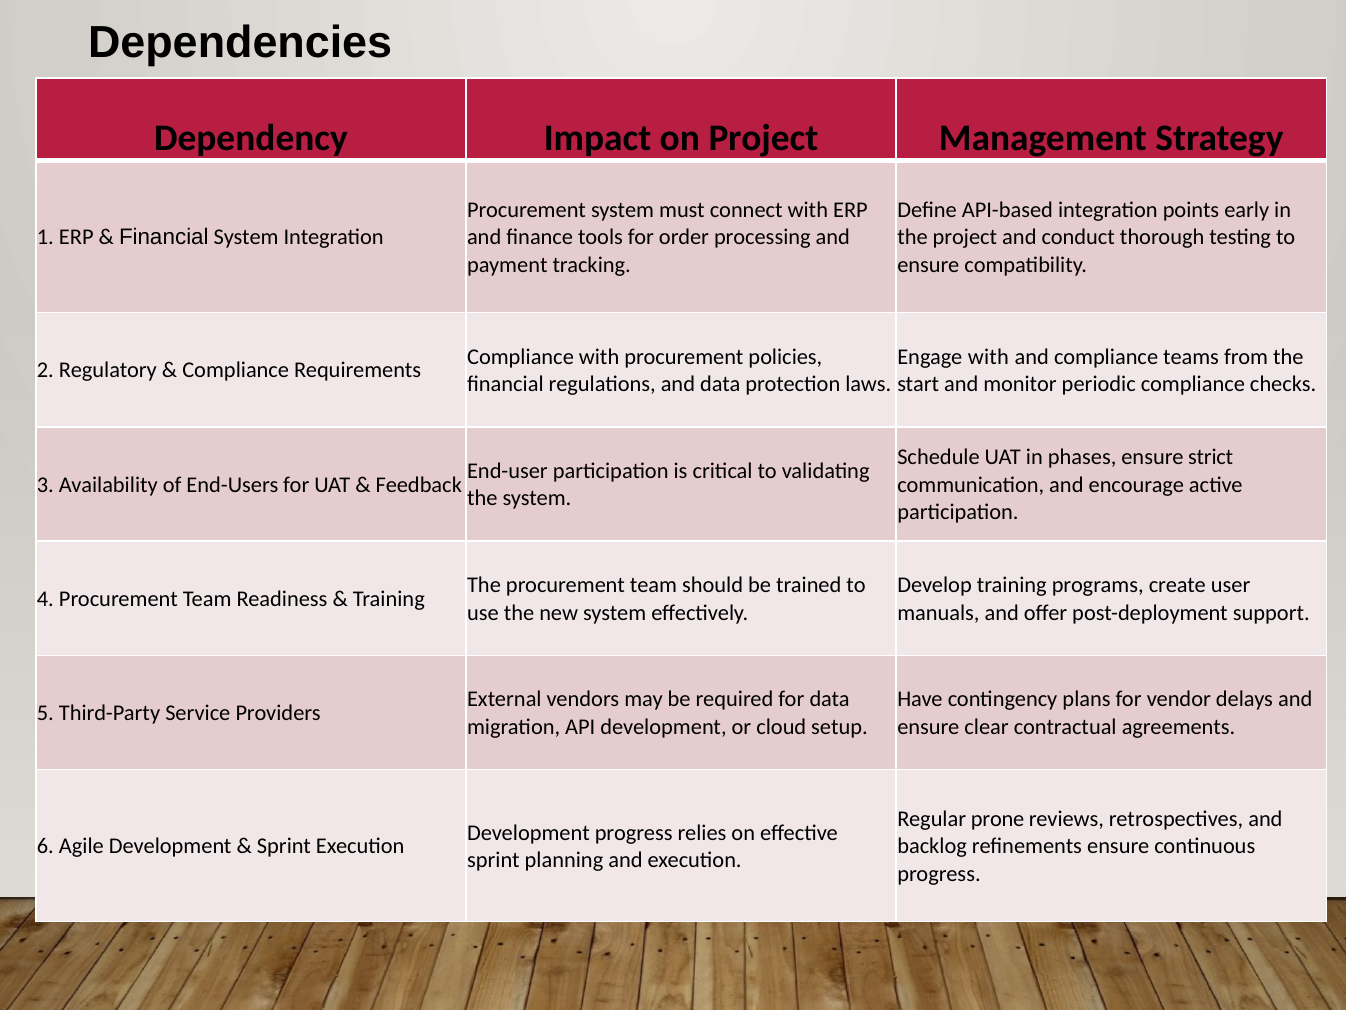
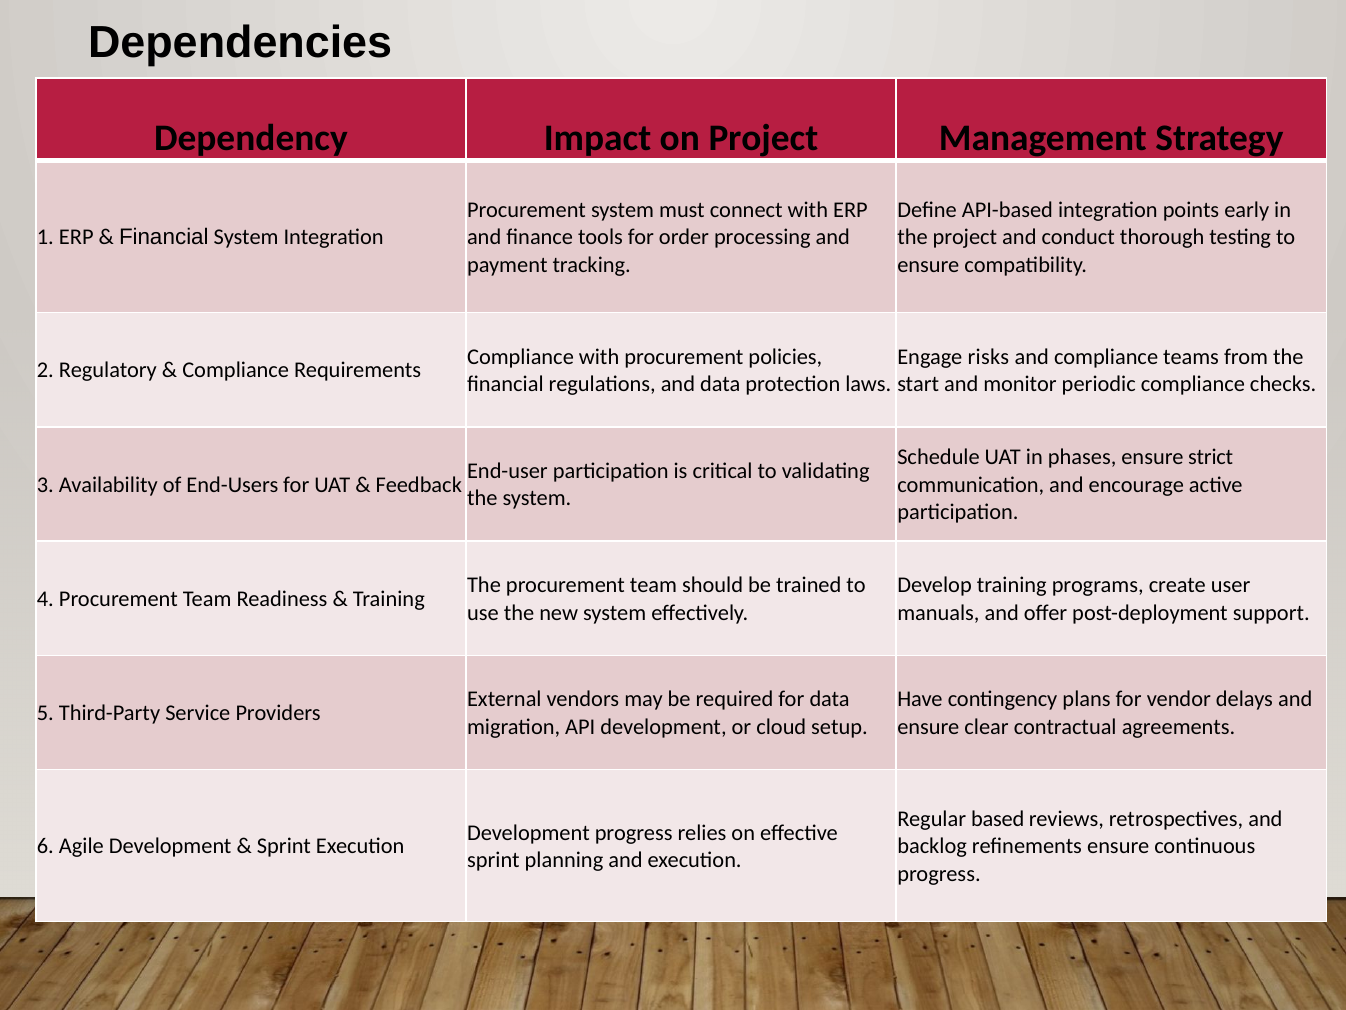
Engage with: with -> risks
prone: prone -> based
